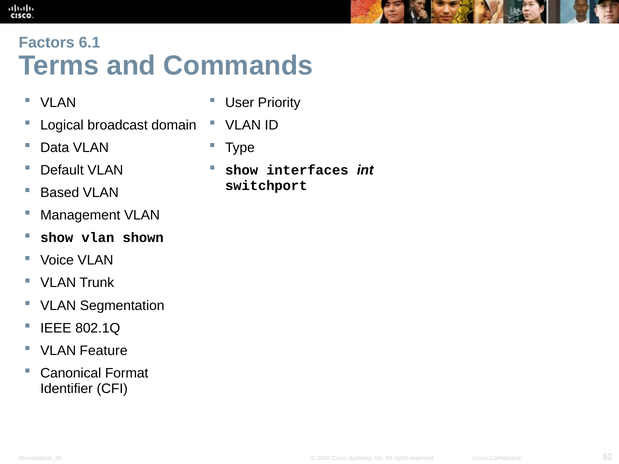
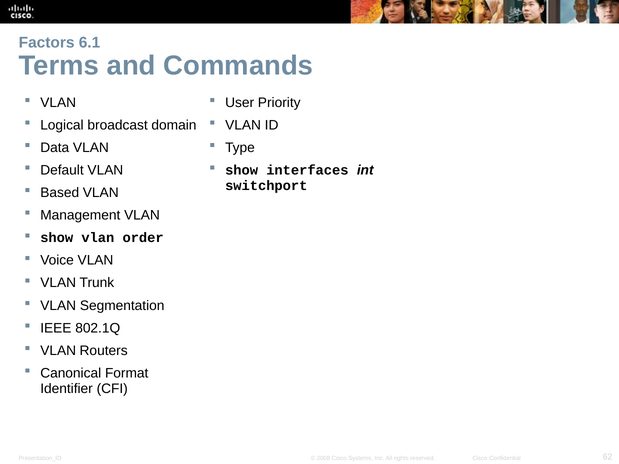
shown: shown -> order
Feature: Feature -> Routers
